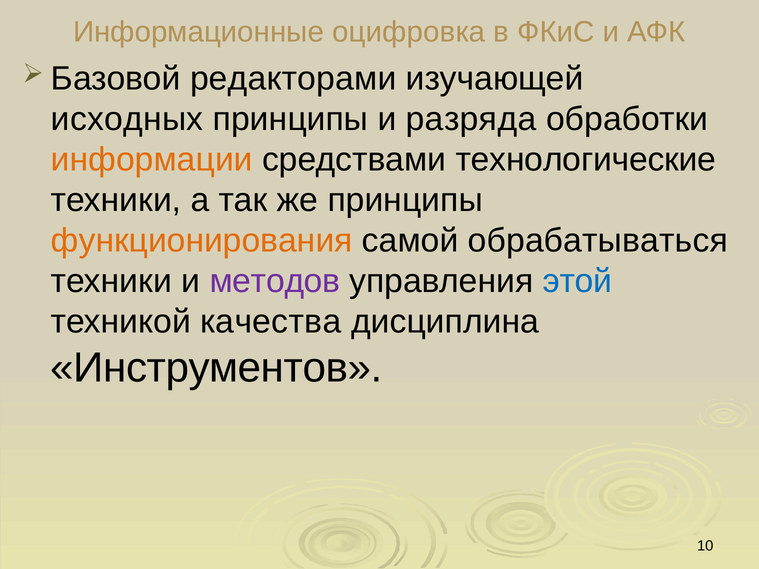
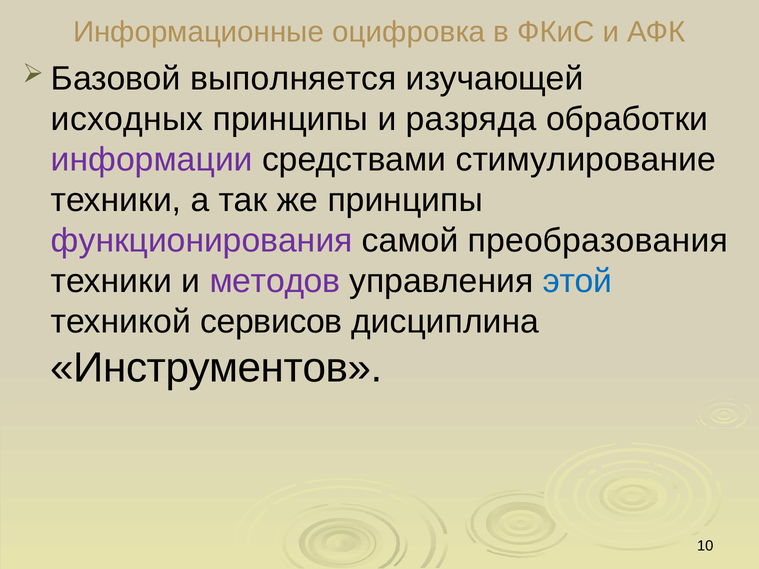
редакторами: редакторами -> выполняется
информации colour: orange -> purple
технологические: технологические -> стимулирование
функционирования colour: orange -> purple
обрабатываться: обрабатываться -> преобразования
качества: качества -> сервисов
